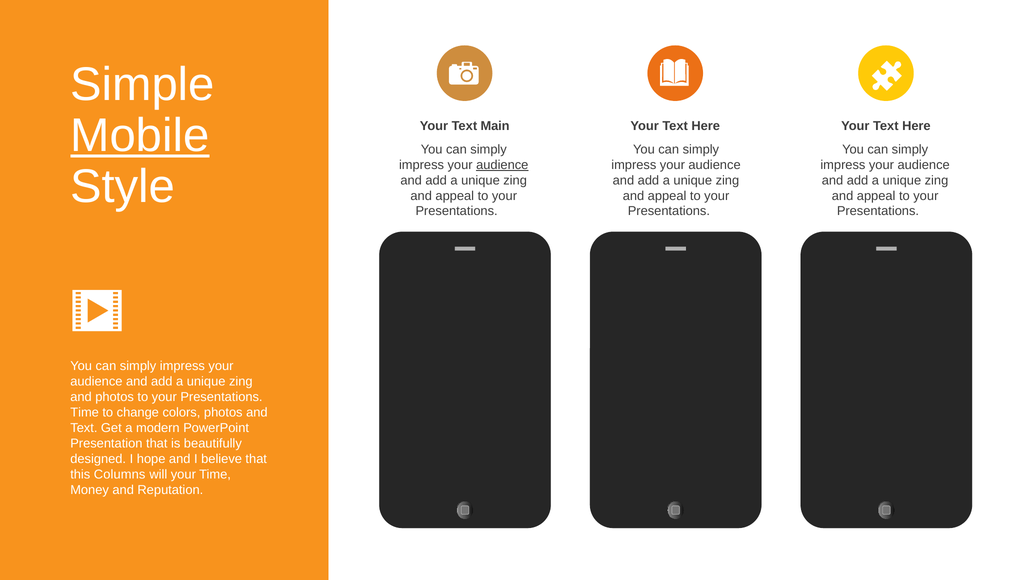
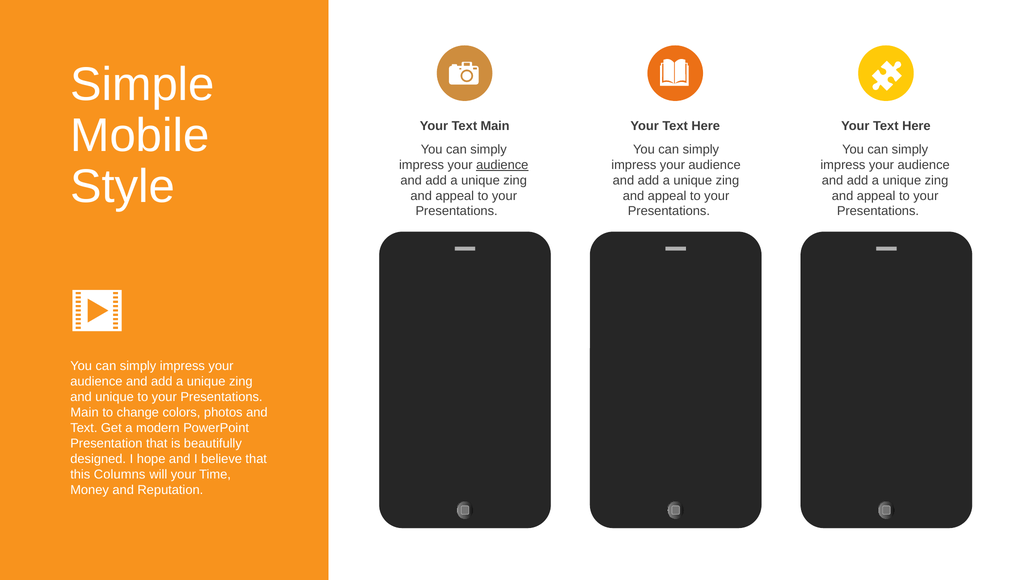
Mobile underline: present -> none
and photos: photos -> unique
Time at (85, 412): Time -> Main
